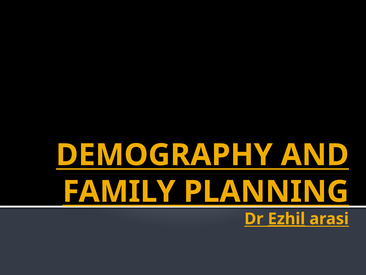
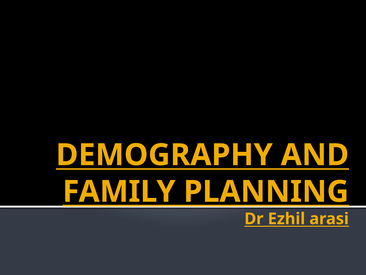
Ezhil underline: present -> none
